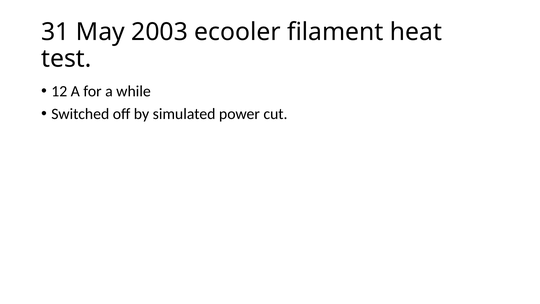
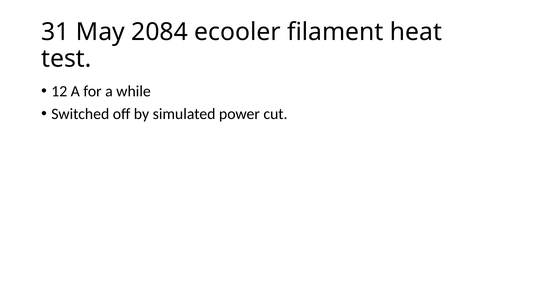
2003: 2003 -> 2084
